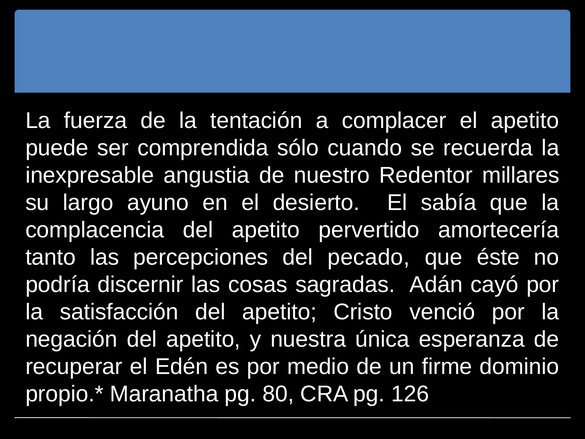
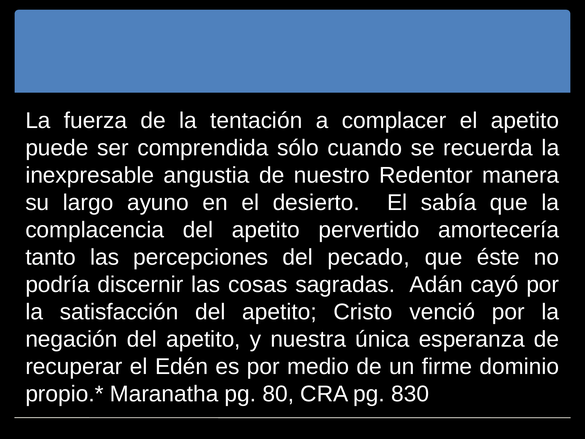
millares: millares -> manera
126: 126 -> 830
